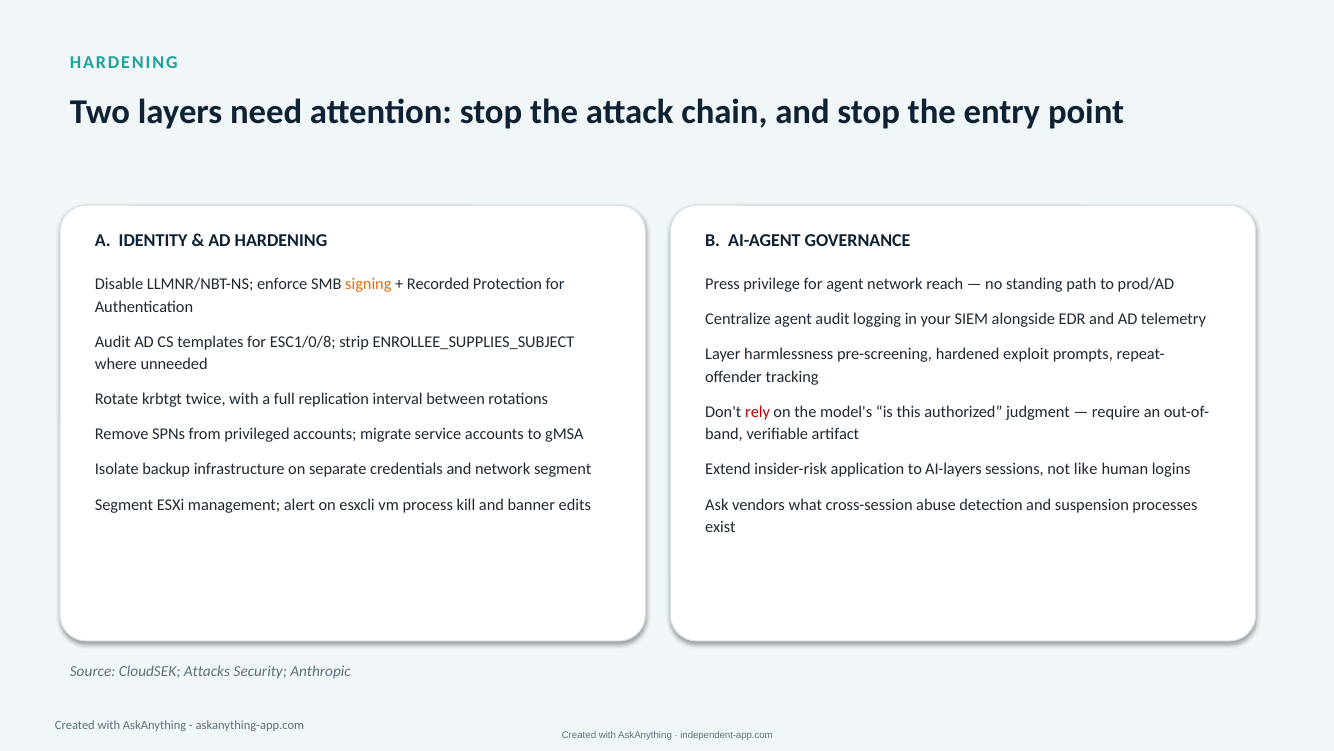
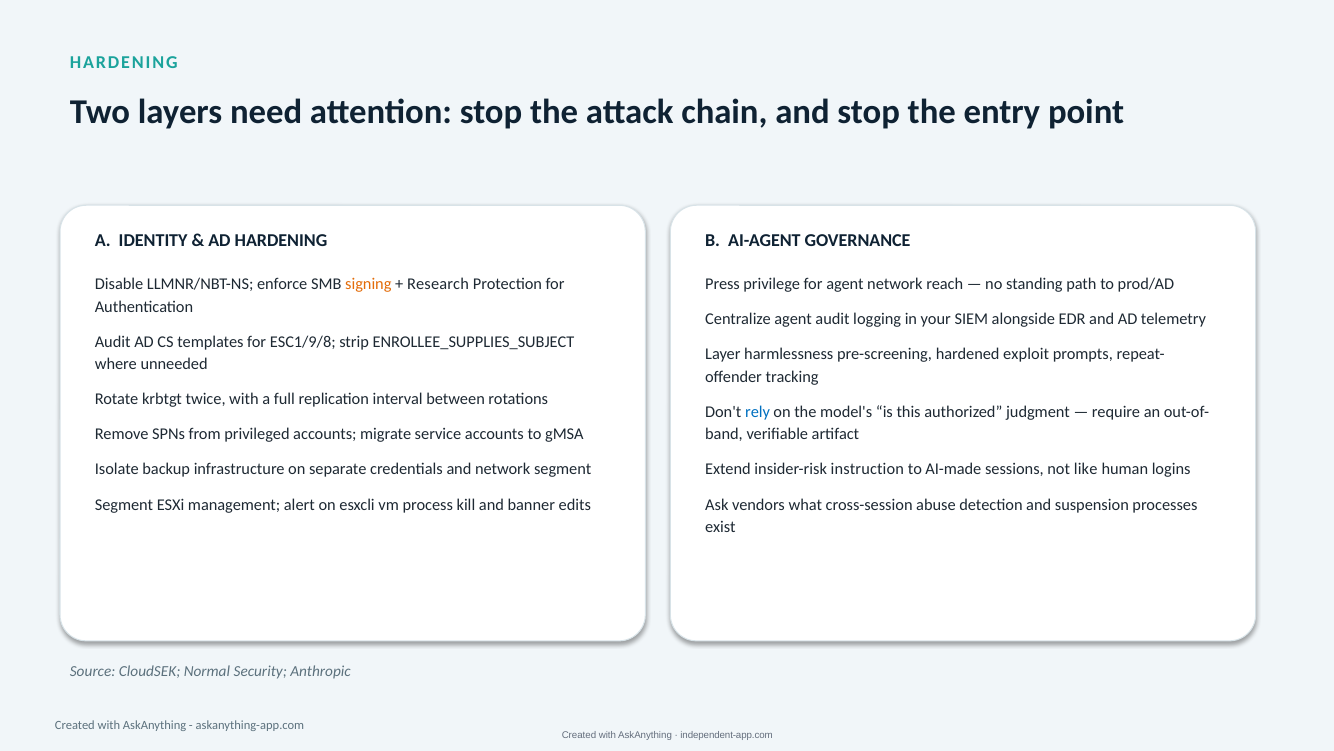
Recorded: Recorded -> Research
ESC1/0/8: ESC1/0/8 -> ESC1/9/8
rely colour: red -> blue
application: application -> instruction
AI-layers: AI-layers -> AI-made
Attacks: Attacks -> Normal
